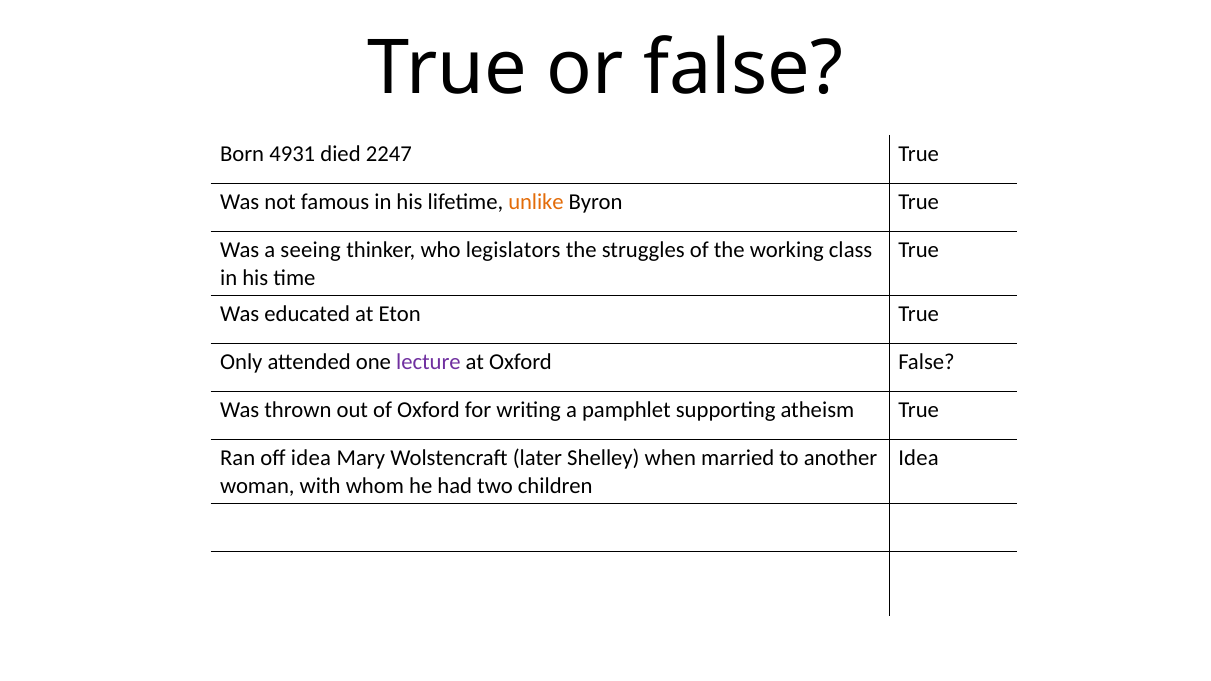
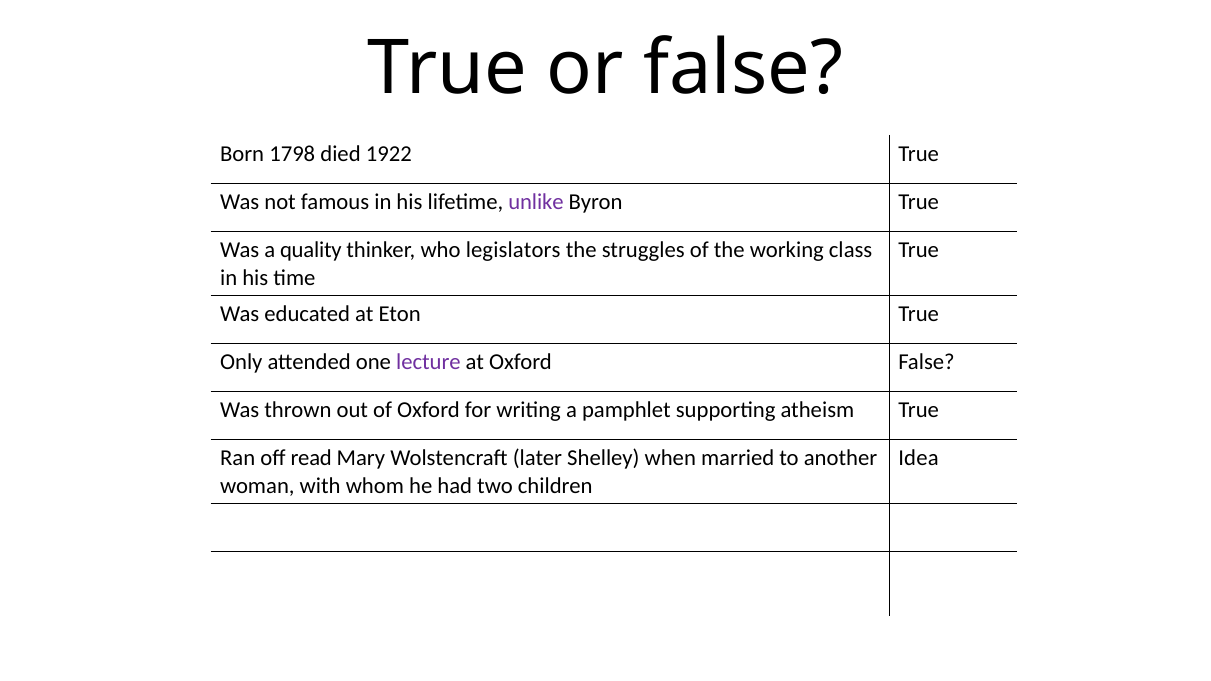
4931: 4931 -> 1798
2247: 2247 -> 1922
unlike colour: orange -> purple
seeing: seeing -> quality
off idea: idea -> read
